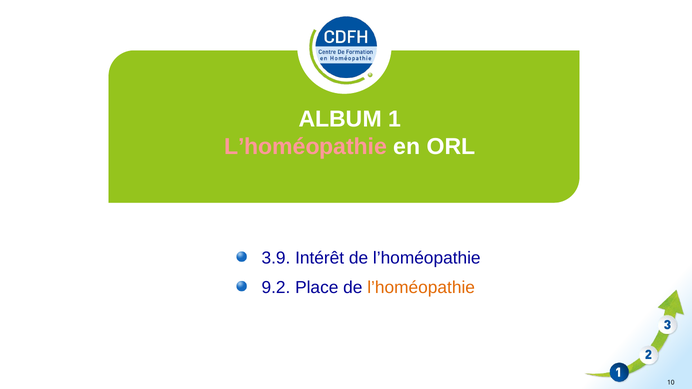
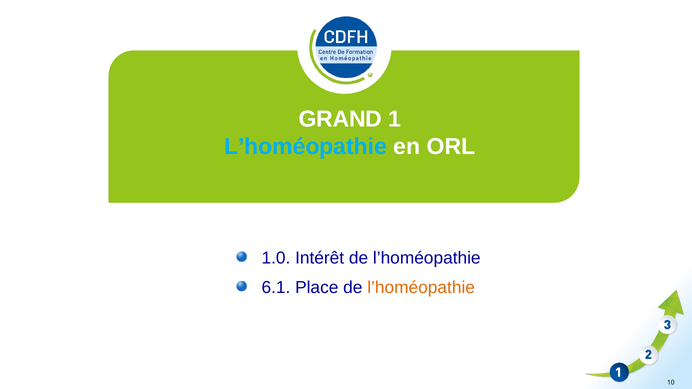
ALBUM: ALBUM -> GRAND
L’homéopathie at (306, 147) colour: pink -> light blue
3.9: 3.9 -> 1.0
9.2: 9.2 -> 6.1
